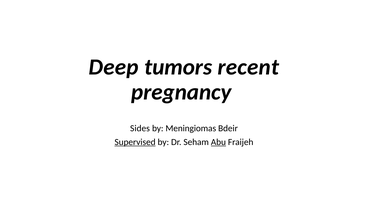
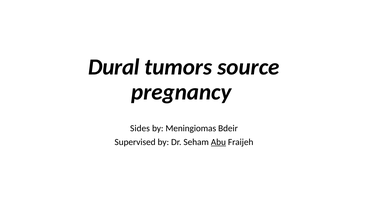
Deep: Deep -> Dural
recent: recent -> source
Supervised underline: present -> none
